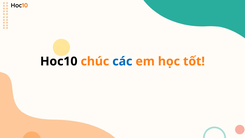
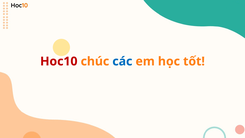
Hoc10 colour: black -> red
